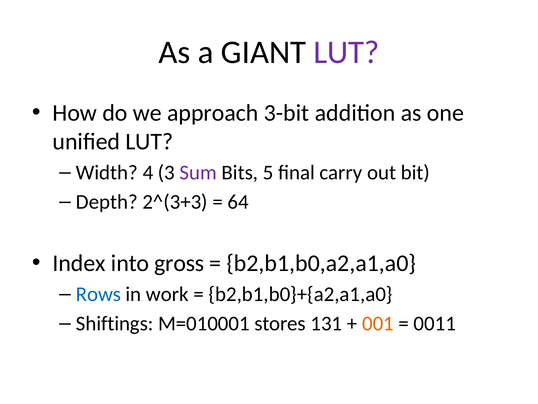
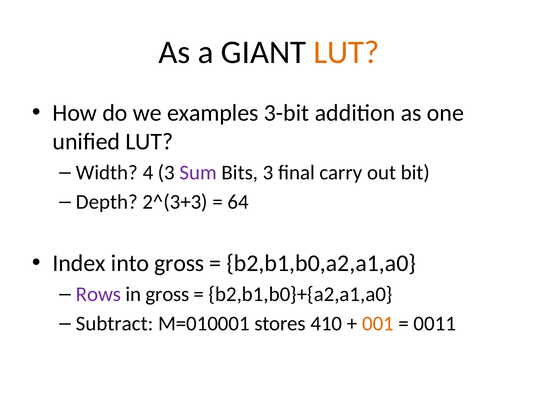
LUT at (346, 52) colour: purple -> orange
approach: approach -> examples
Bits 5: 5 -> 3
Rows colour: blue -> purple
in work: work -> gross
Shiftings: Shiftings -> Subtract
131: 131 -> 410
